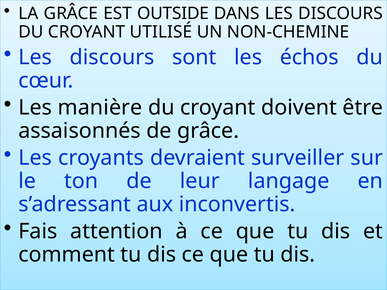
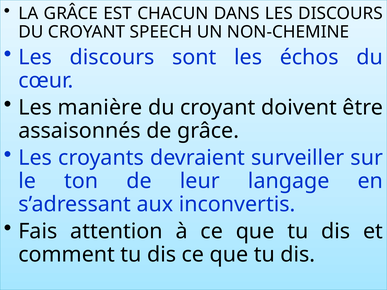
OUTSIDE: OUTSIDE -> CHACUN
UTILISÉ: UTILISÉ -> SPEECH
